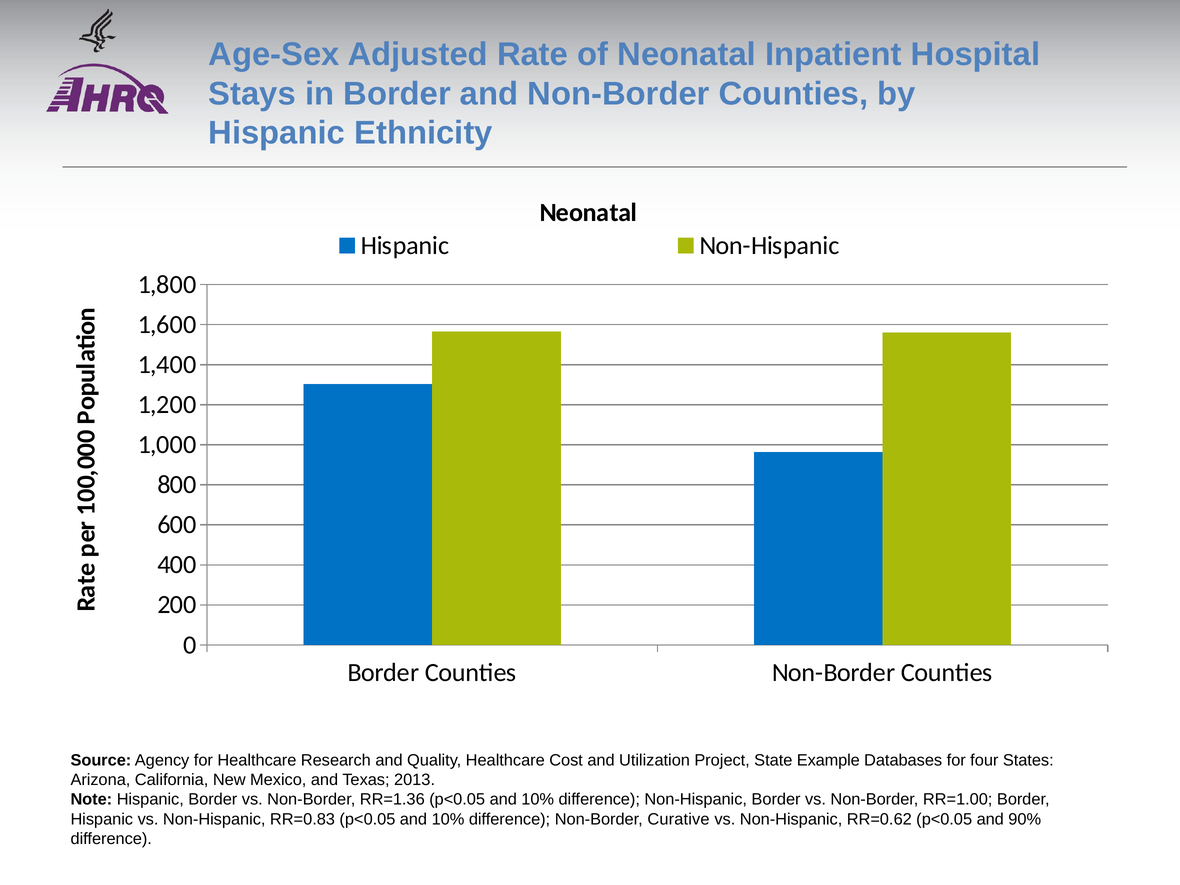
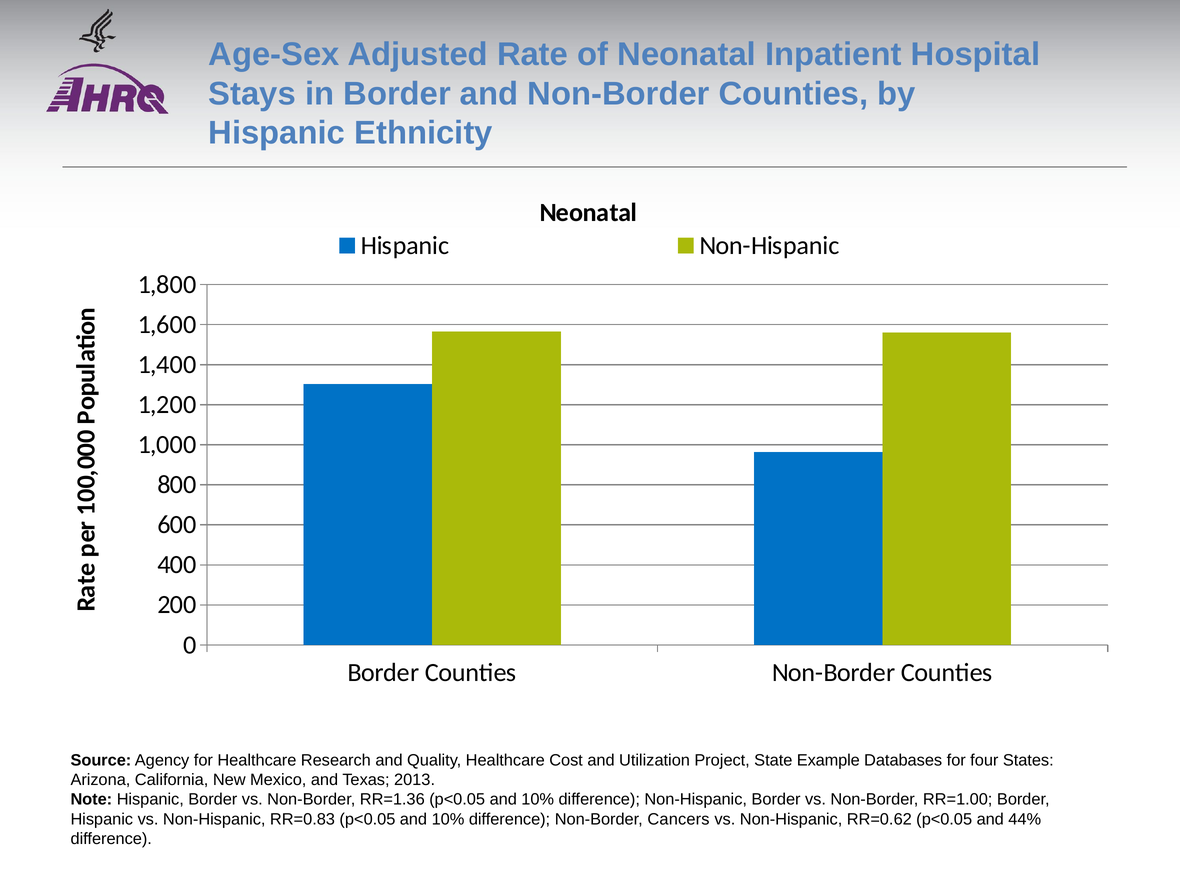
Curative: Curative -> Cancers
90%: 90% -> 44%
